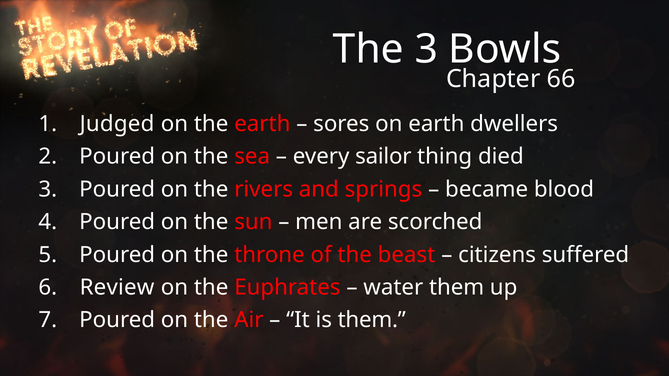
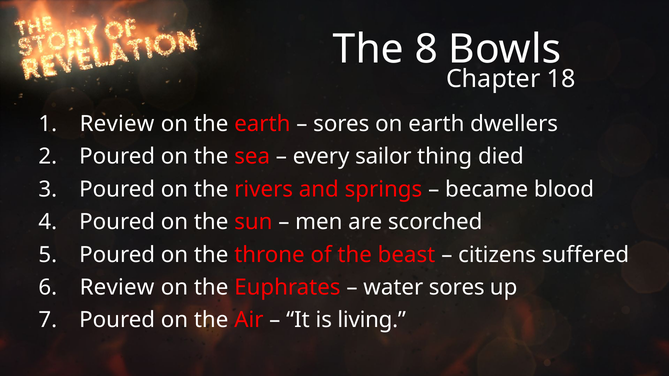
The 3: 3 -> 8
66: 66 -> 18
Judged at (117, 124): Judged -> Review
water them: them -> sores
is them: them -> living
